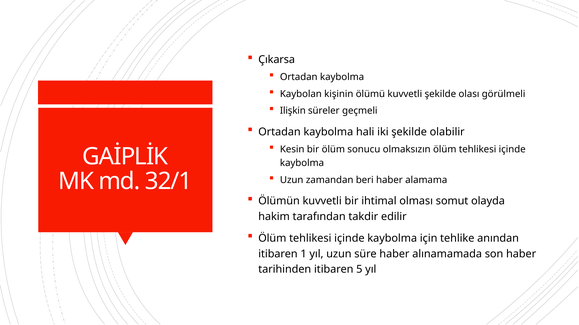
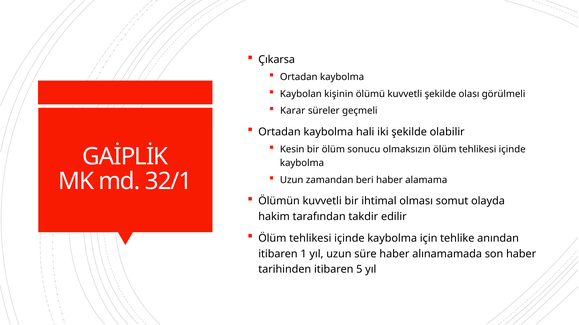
Ilişkin: Ilişkin -> Karar
